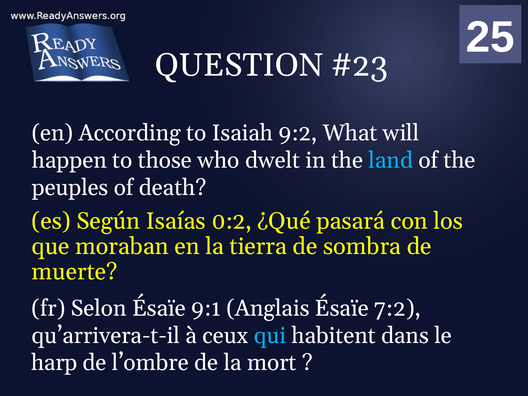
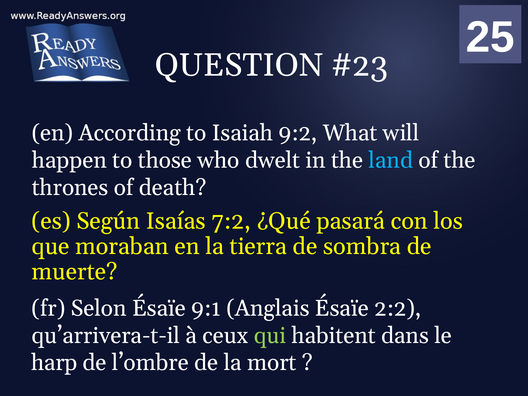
peuples: peuples -> thrones
0:2: 0:2 -> 7:2
7:2: 7:2 -> 2:2
qui colour: light blue -> light green
